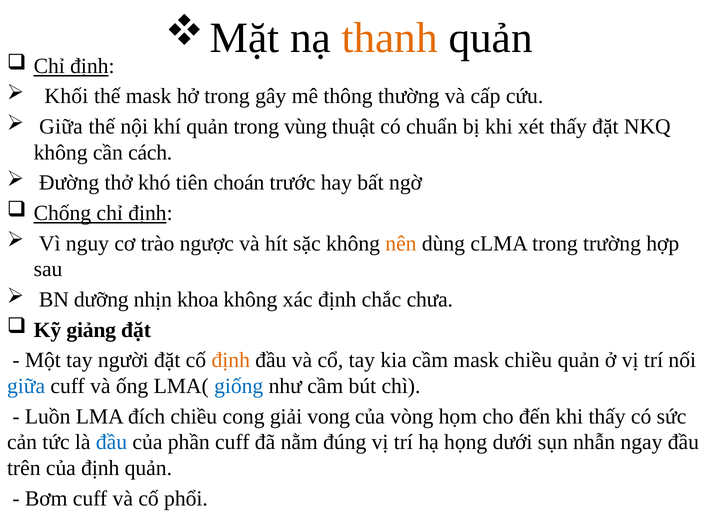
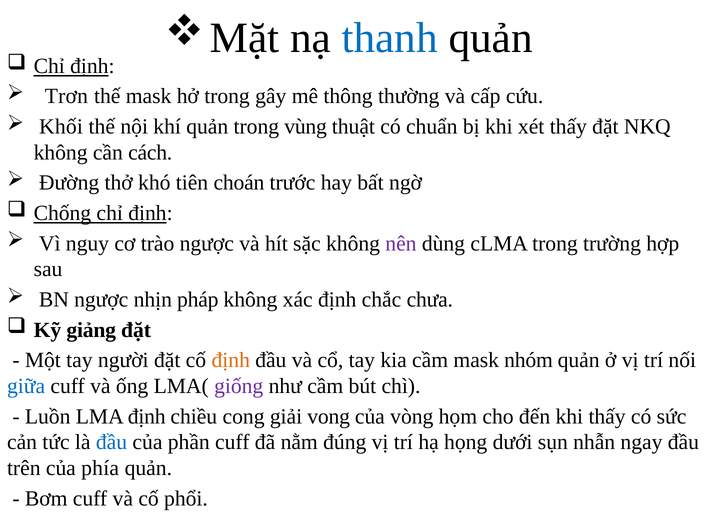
thanh colour: orange -> blue
Khối: Khối -> Trơn
Giữa at (61, 127): Giữa -> Khối
nên colour: orange -> purple
BN dưỡng: dưỡng -> ngược
khoa: khoa -> pháp
mask chiều: chiều -> nhóm
giống colour: blue -> purple
LMA đích: đích -> định
của định: định -> phía
